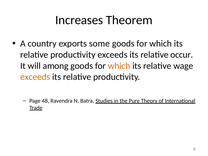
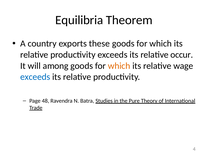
Increases: Increases -> Equilibria
some: some -> these
exceeds at (35, 77) colour: orange -> blue
